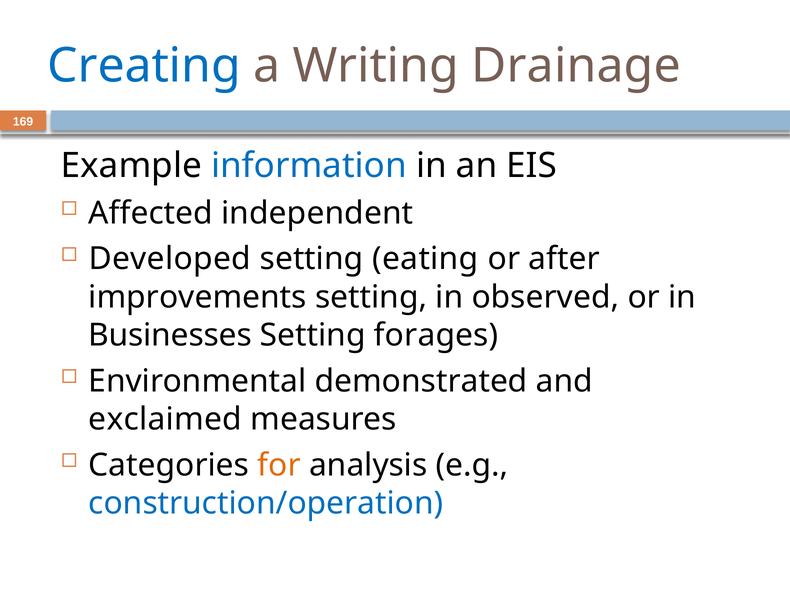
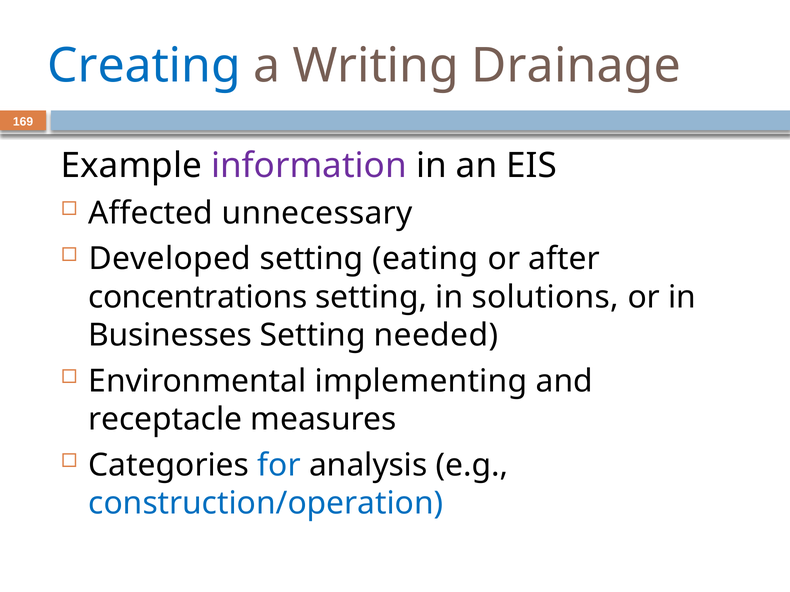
information colour: blue -> purple
independent: independent -> unnecessary
improvements: improvements -> concentrations
observed: observed -> solutions
forages: forages -> needed
demonstrated: demonstrated -> implementing
exclaimed: exclaimed -> receptacle
for colour: orange -> blue
